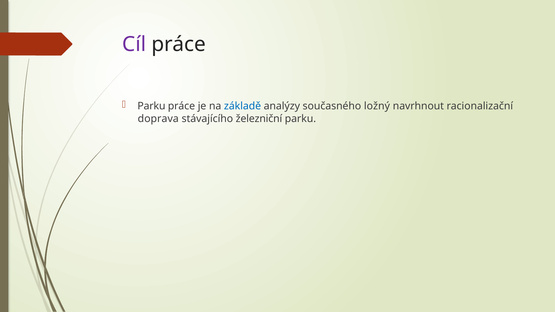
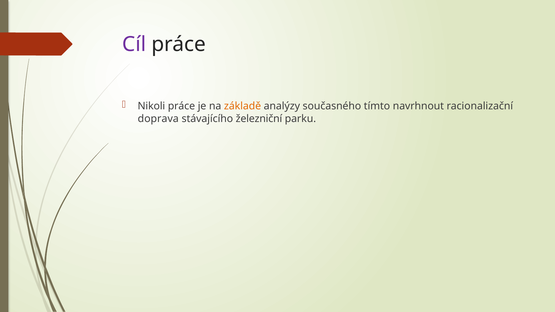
Parku at (151, 106): Parku -> Nikoli
základě colour: blue -> orange
ložný: ložný -> tímto
